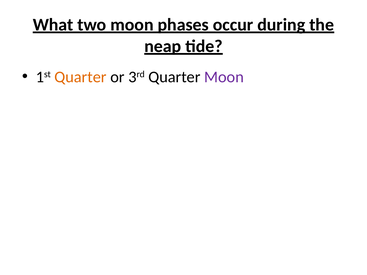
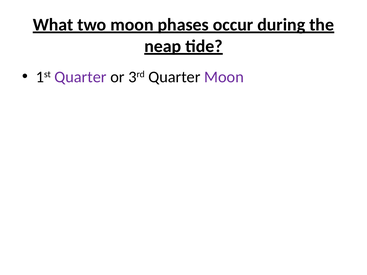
Quarter at (81, 77) colour: orange -> purple
